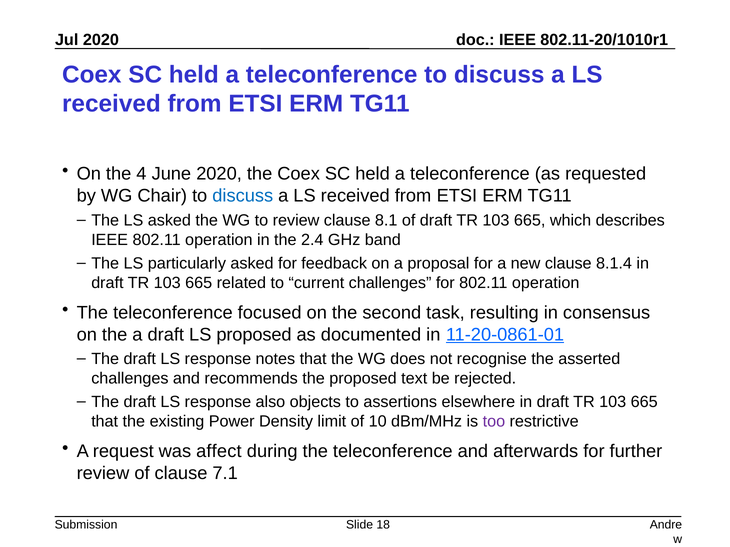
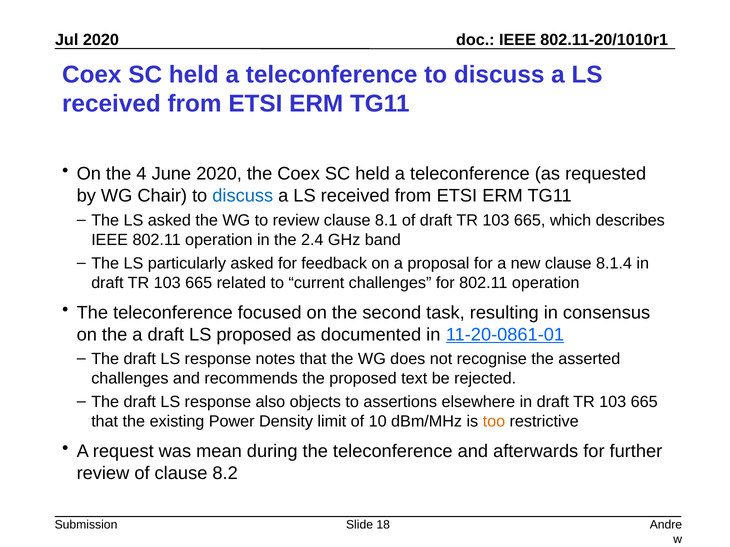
too colour: purple -> orange
affect: affect -> mean
7.1: 7.1 -> 8.2
